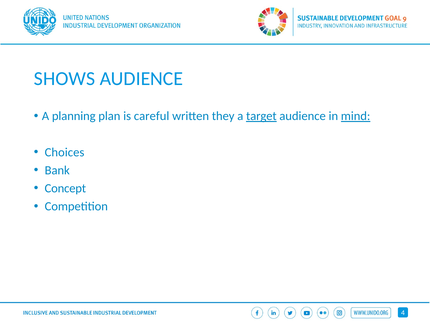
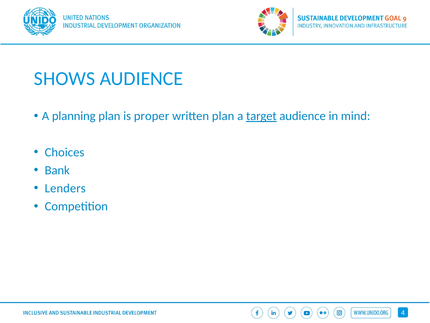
careful: careful -> proper
written they: they -> plan
mind underline: present -> none
Concept: Concept -> Lenders
